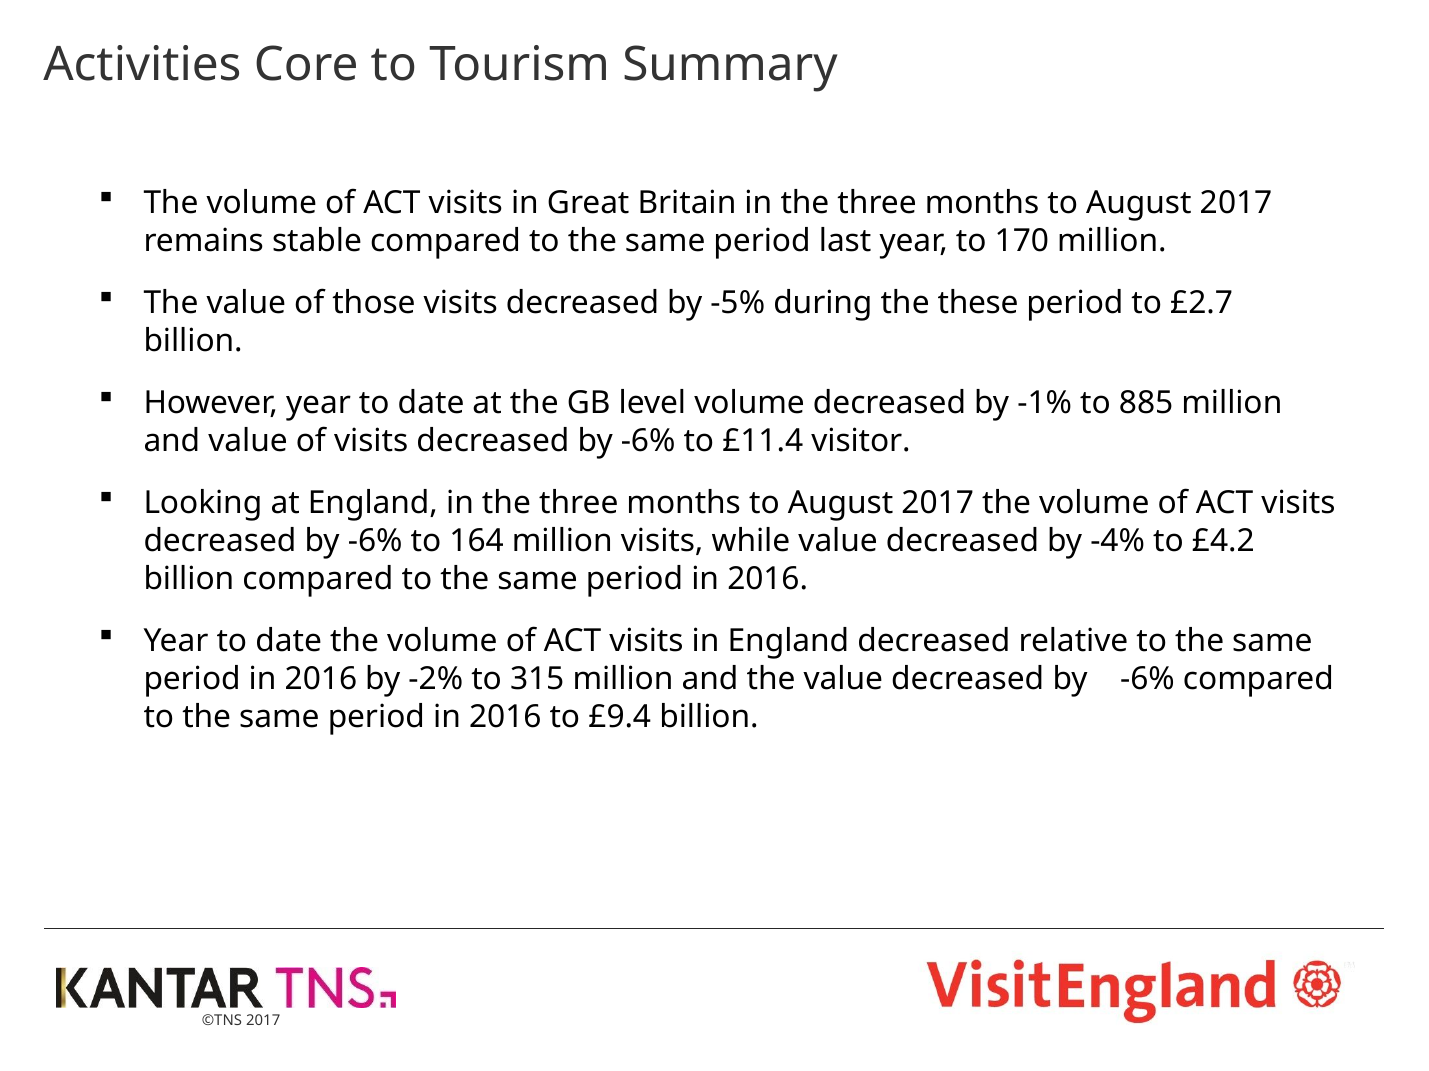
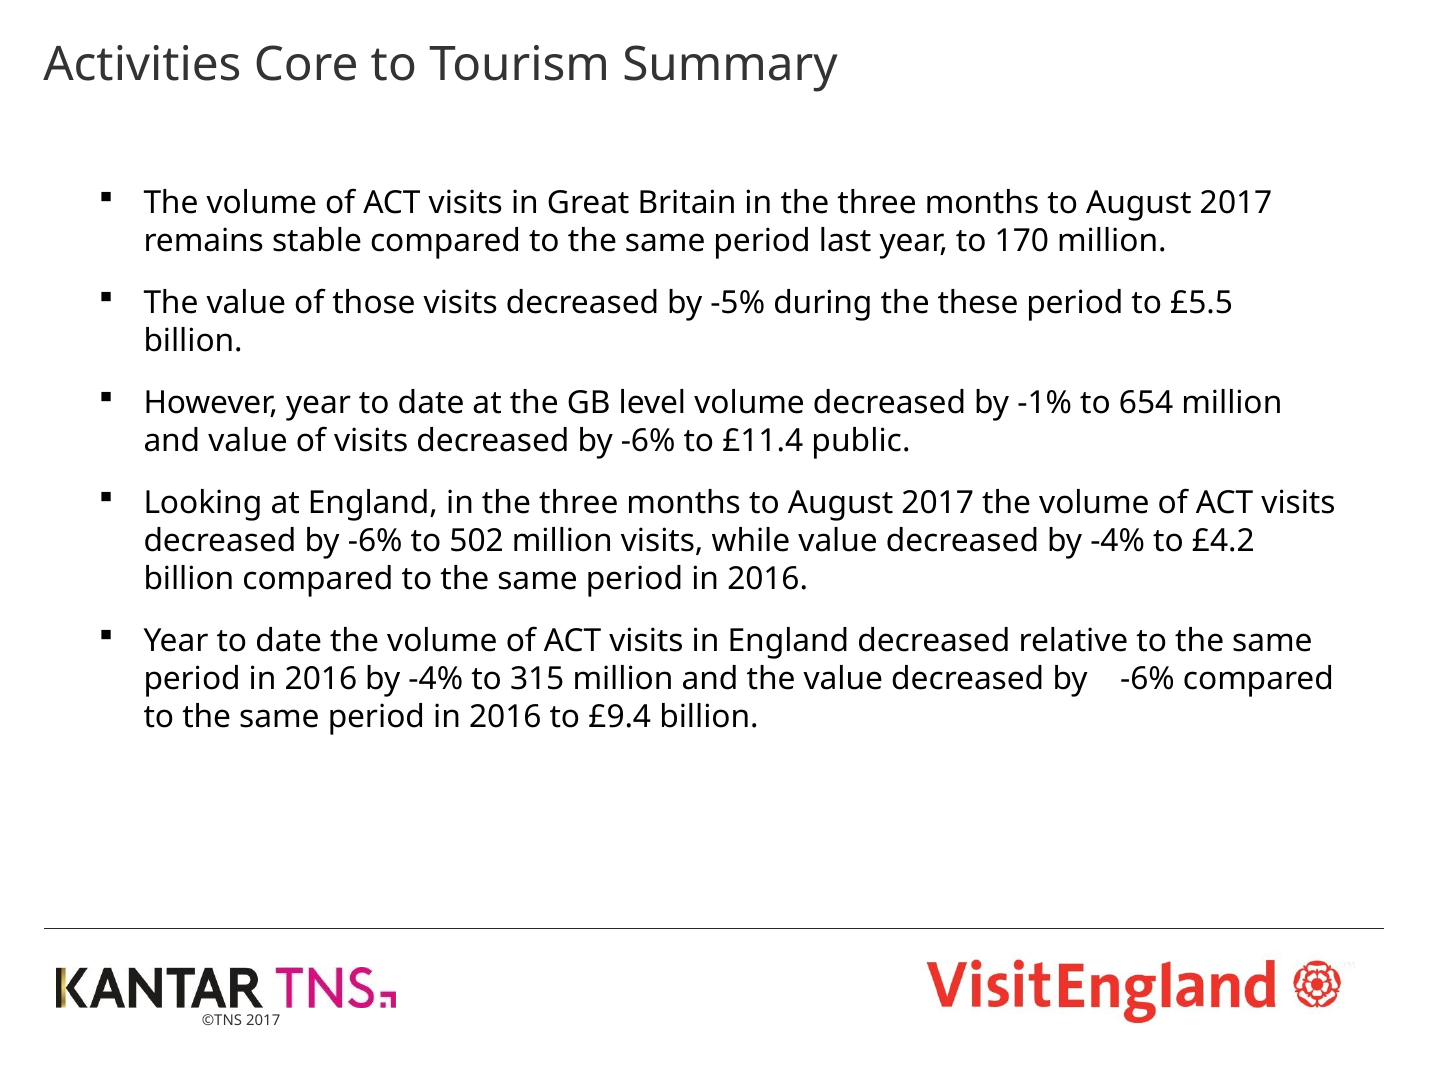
£2.7: £2.7 -> £5.5
885: 885 -> 654
visitor: visitor -> public
164: 164 -> 502
2016 by -2%: -2% -> -4%
